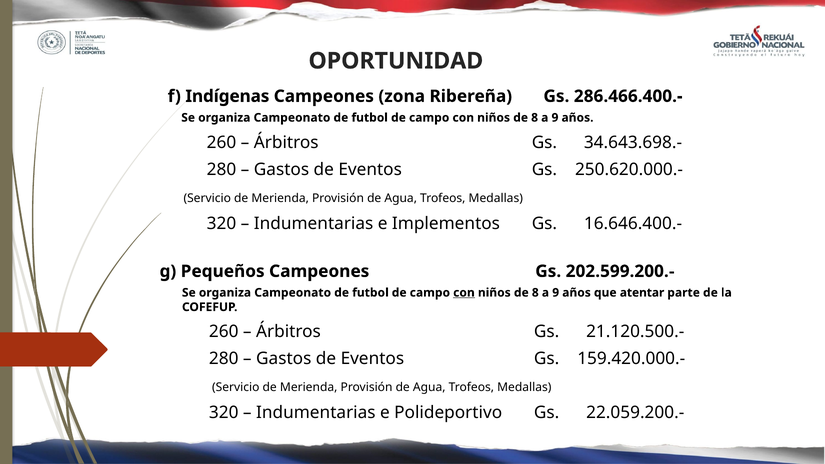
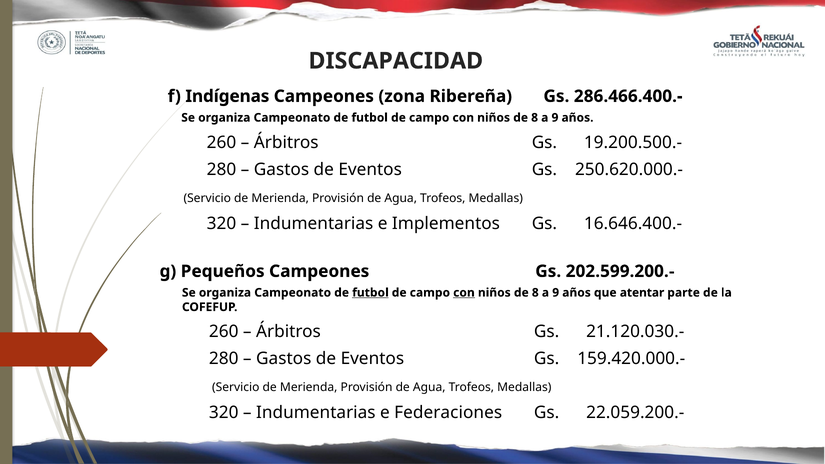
OPORTUNIDAD: OPORTUNIDAD -> DISCAPACIDAD
34.643.698.-: 34.643.698.- -> 19.200.500.-
futbol at (370, 293) underline: none -> present
21.120.500.-: 21.120.500.- -> 21.120.030.-
Polideportivo: Polideportivo -> Federaciones
